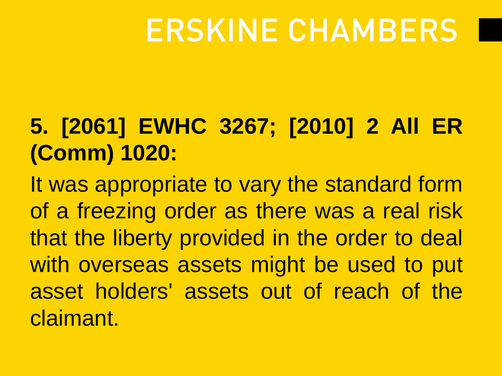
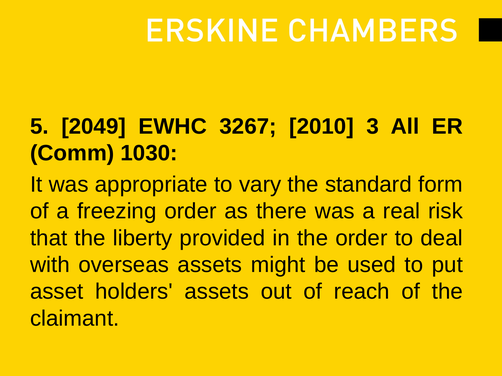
2061: 2061 -> 2049
2: 2 -> 3
1020: 1020 -> 1030
